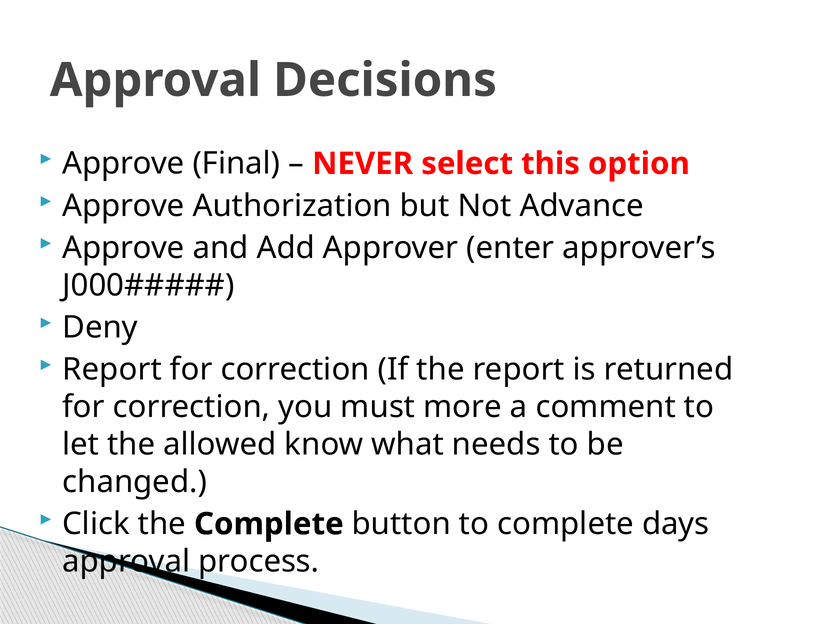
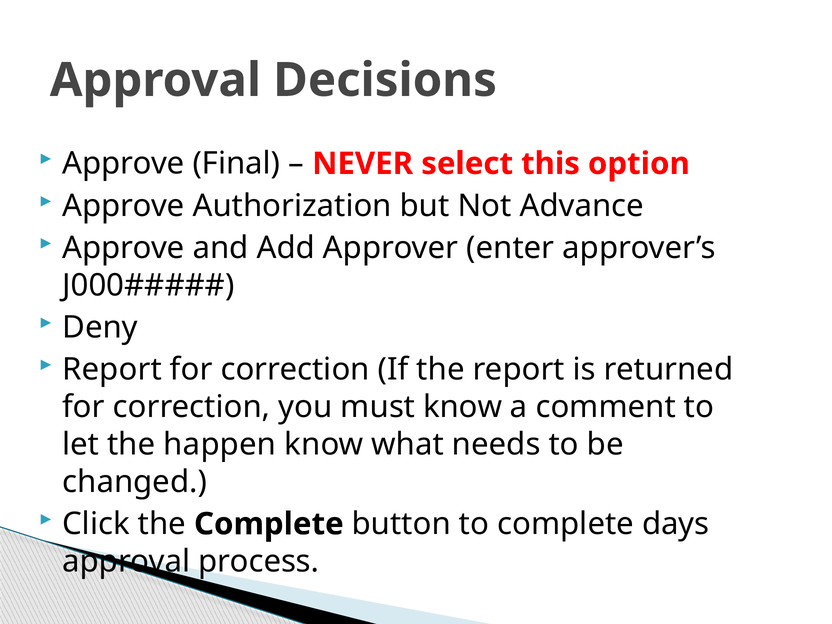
must more: more -> know
allowed: allowed -> happen
